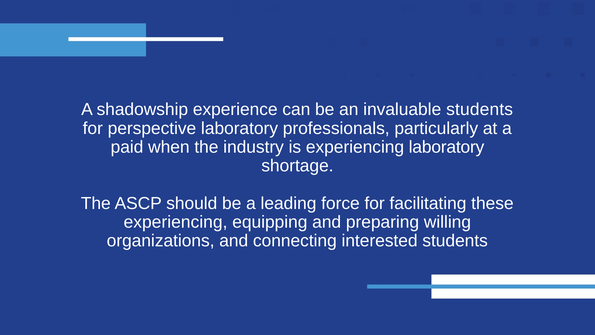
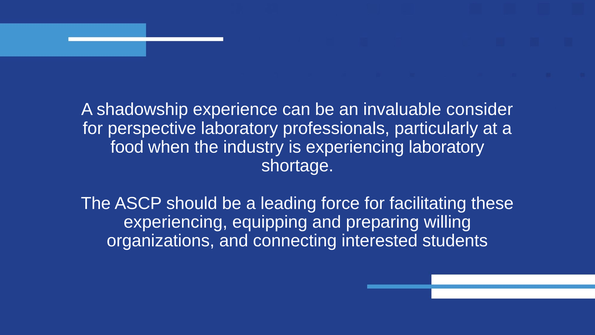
invaluable students: students -> consider
paid: paid -> food
